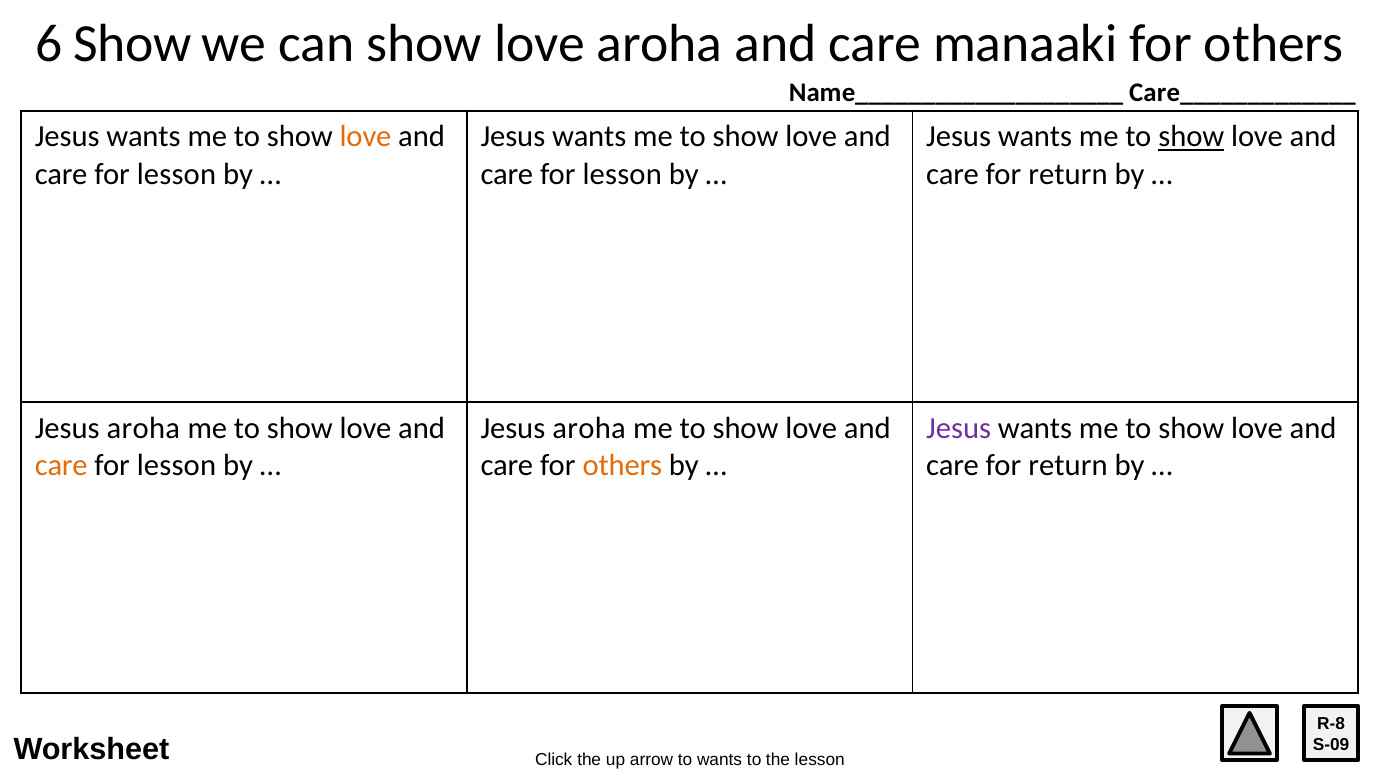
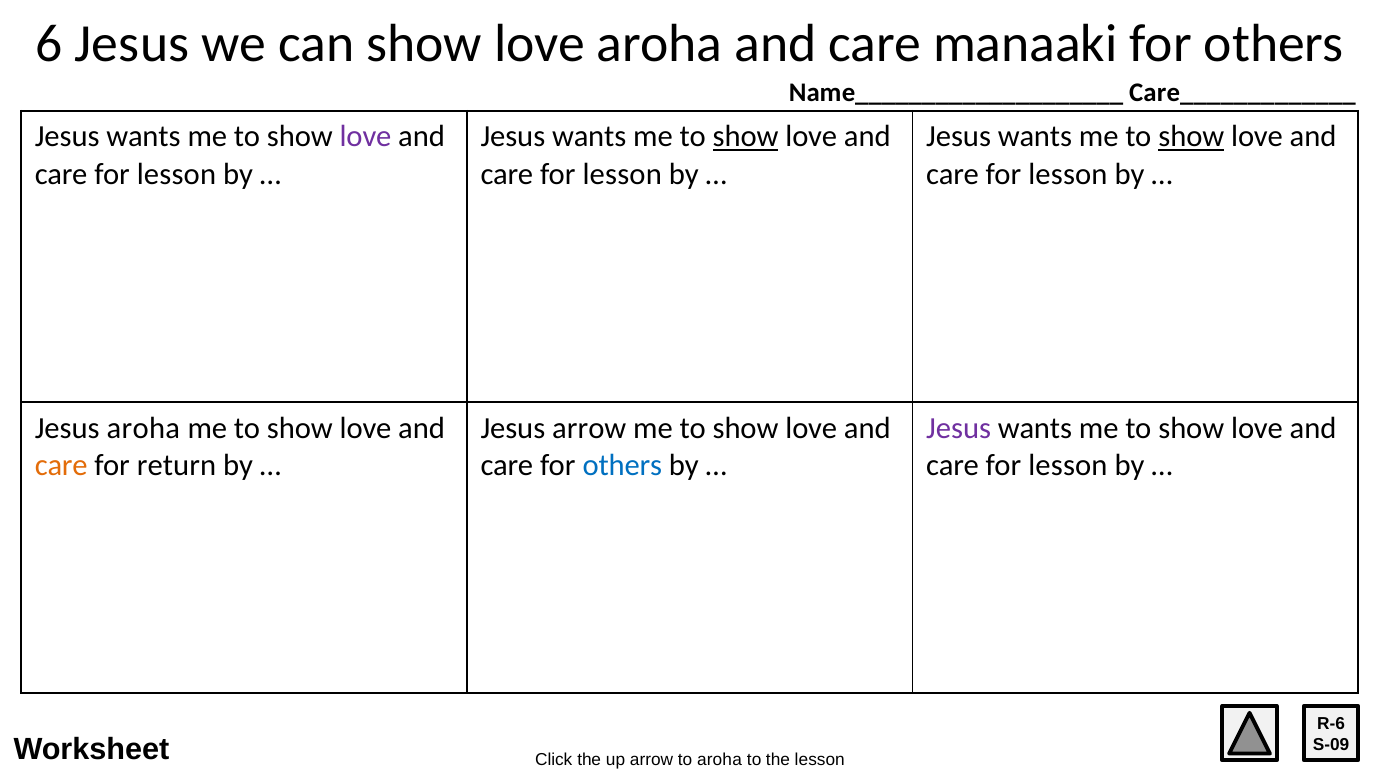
6 Show: Show -> Jesus
love at (366, 137) colour: orange -> purple
show at (746, 137) underline: none -> present
return at (1068, 174): return -> lesson
aroha at (589, 428): aroha -> arrow
lesson at (176, 466): lesson -> return
others at (622, 466) colour: orange -> blue
return at (1068, 466): return -> lesson
R-8: R-8 -> R-6
to wants: wants -> aroha
